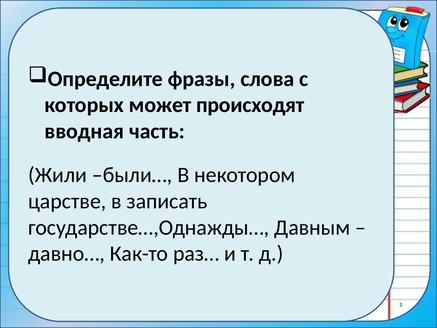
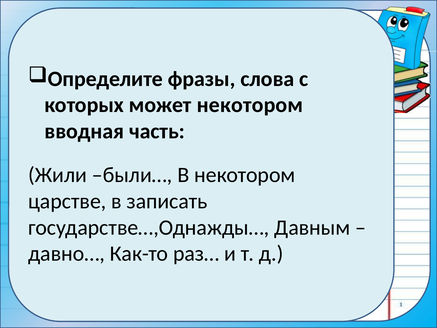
может происходят: происходят -> некотором
